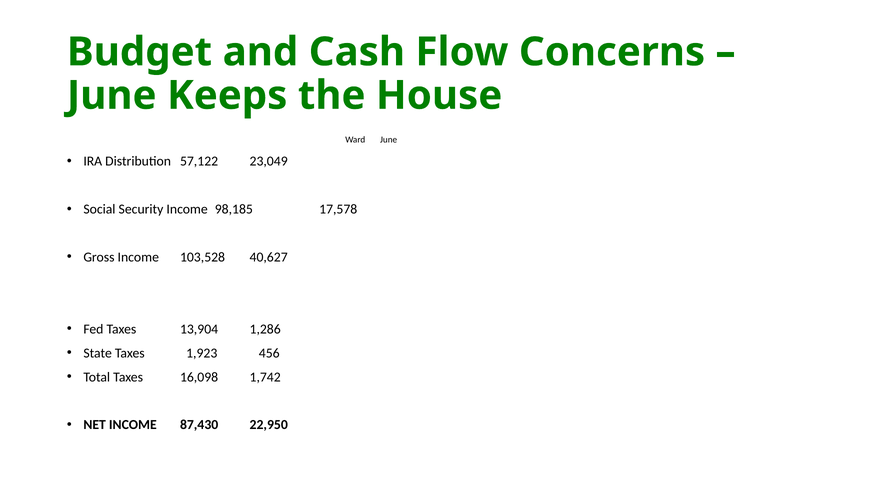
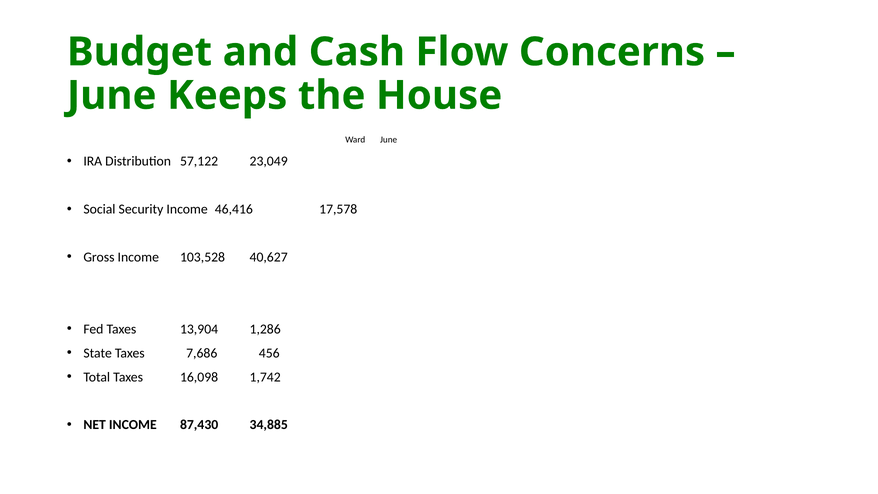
98,185: 98,185 -> 46,416
1,923: 1,923 -> 7,686
22,950: 22,950 -> 34,885
